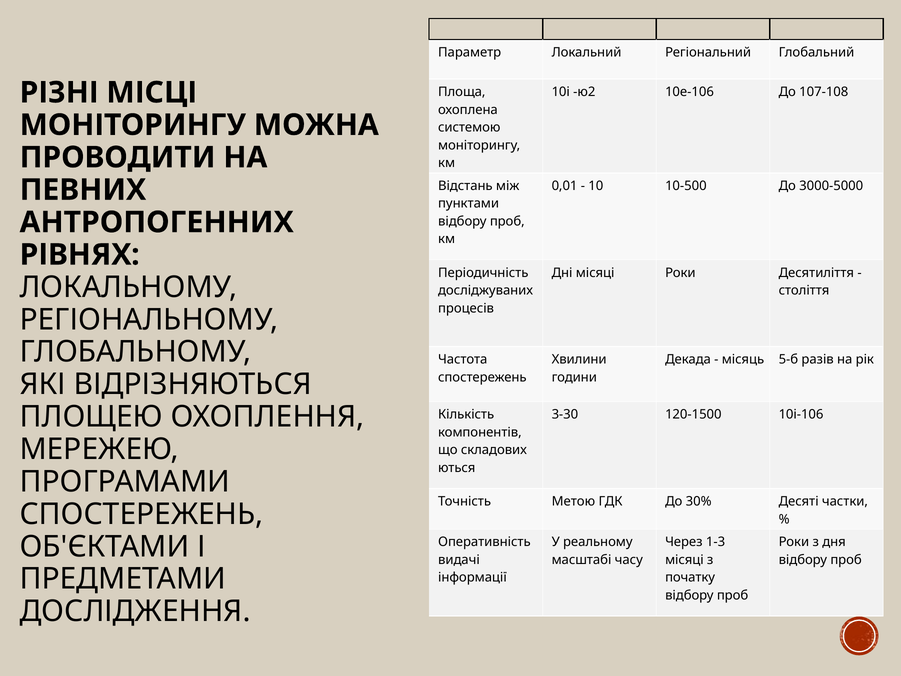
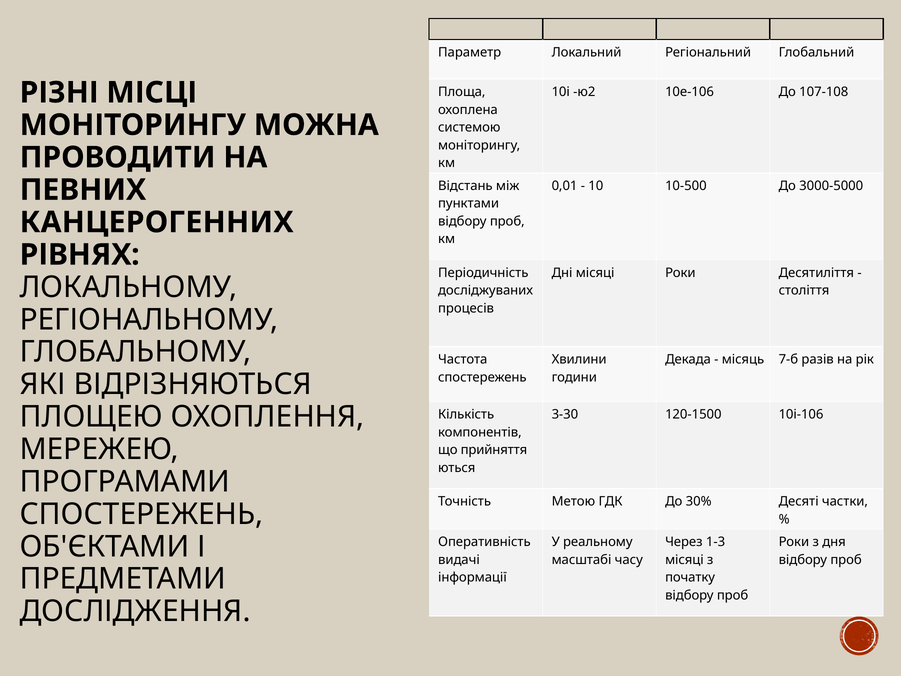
АНТРОПОГЕННИХ: АНТРОПОГЕННИХ -> КАНЦЕРОГЕННИХ
5-б: 5-б -> 7-б
складових: складових -> прийняття
